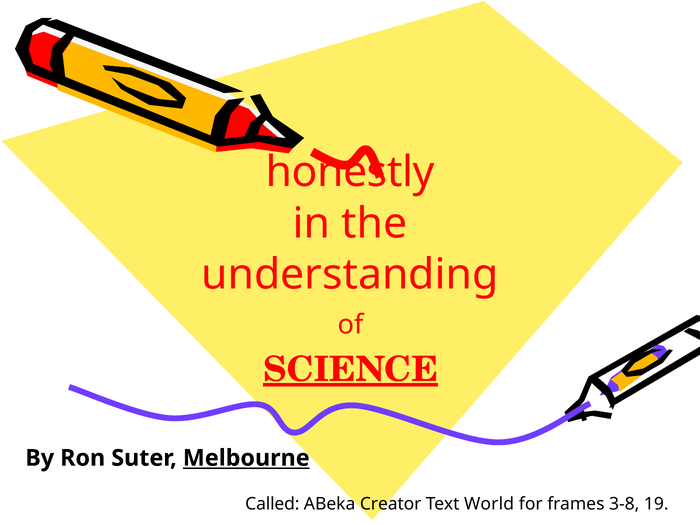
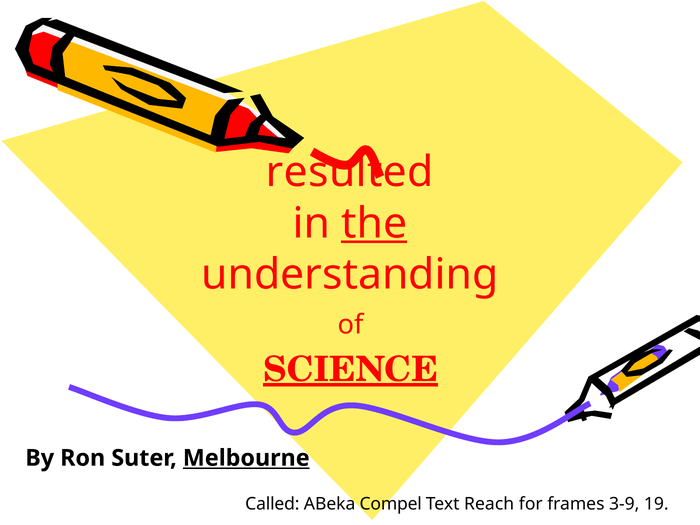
honestly: honestly -> resulted
the underline: none -> present
Creator: Creator -> Compel
World: World -> Reach
3-8: 3-8 -> 3-9
